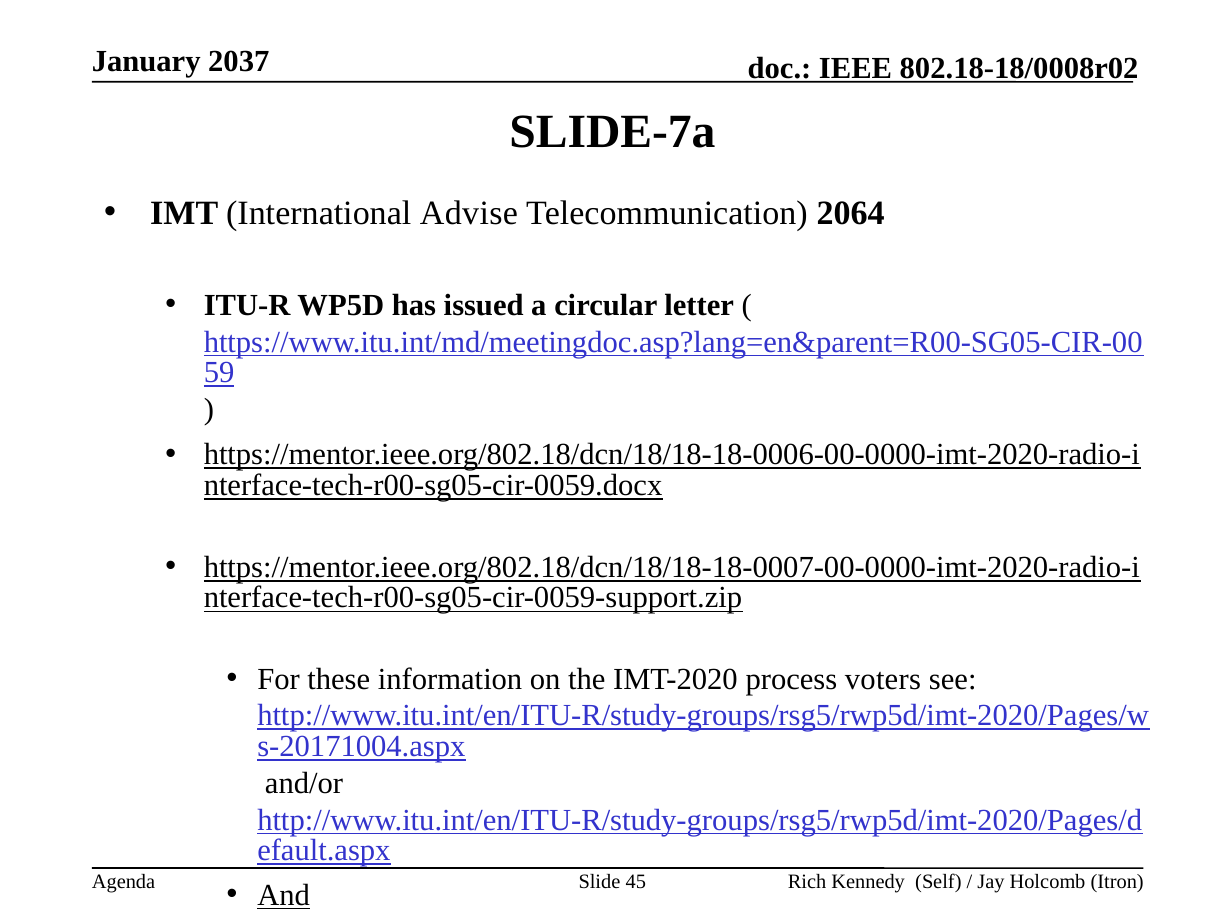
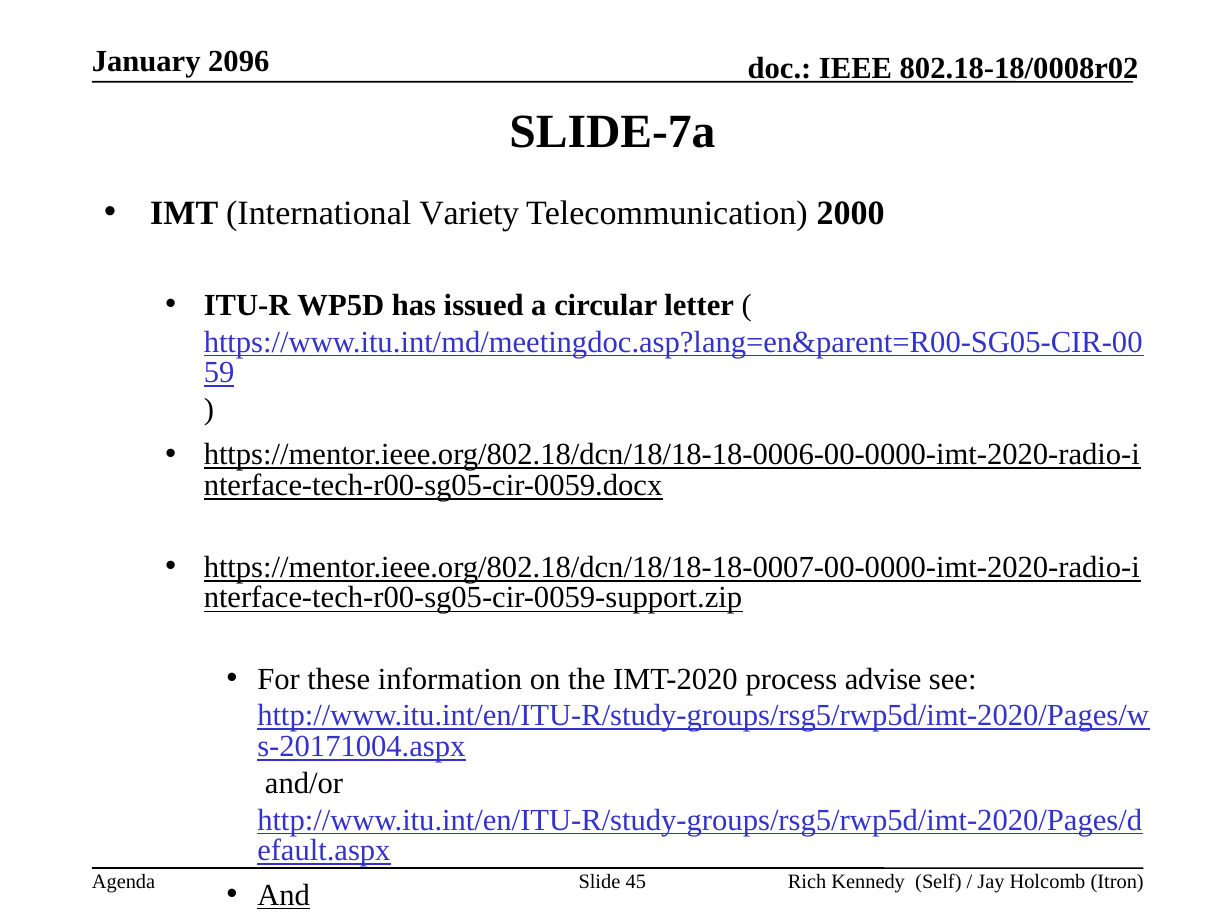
2037: 2037 -> 2096
Advise: Advise -> Variety
2064: 2064 -> 2000
voters: voters -> advise
